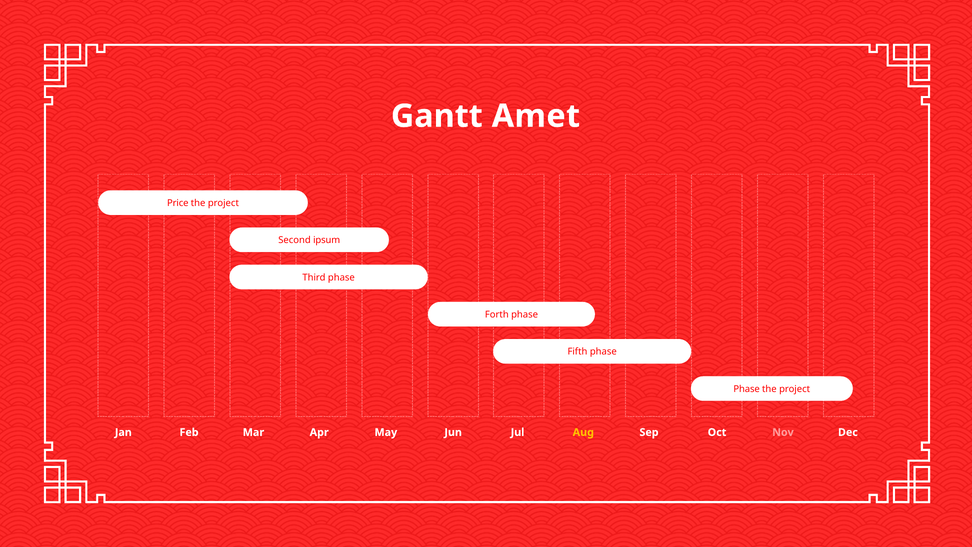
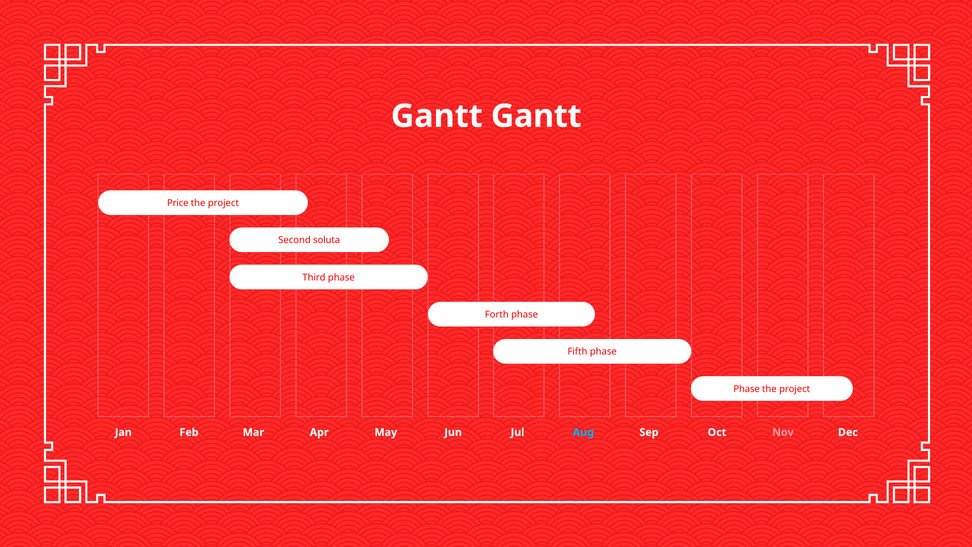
Gantt Amet: Amet -> Gantt
ipsum: ipsum -> soluta
Aug colour: yellow -> light blue
